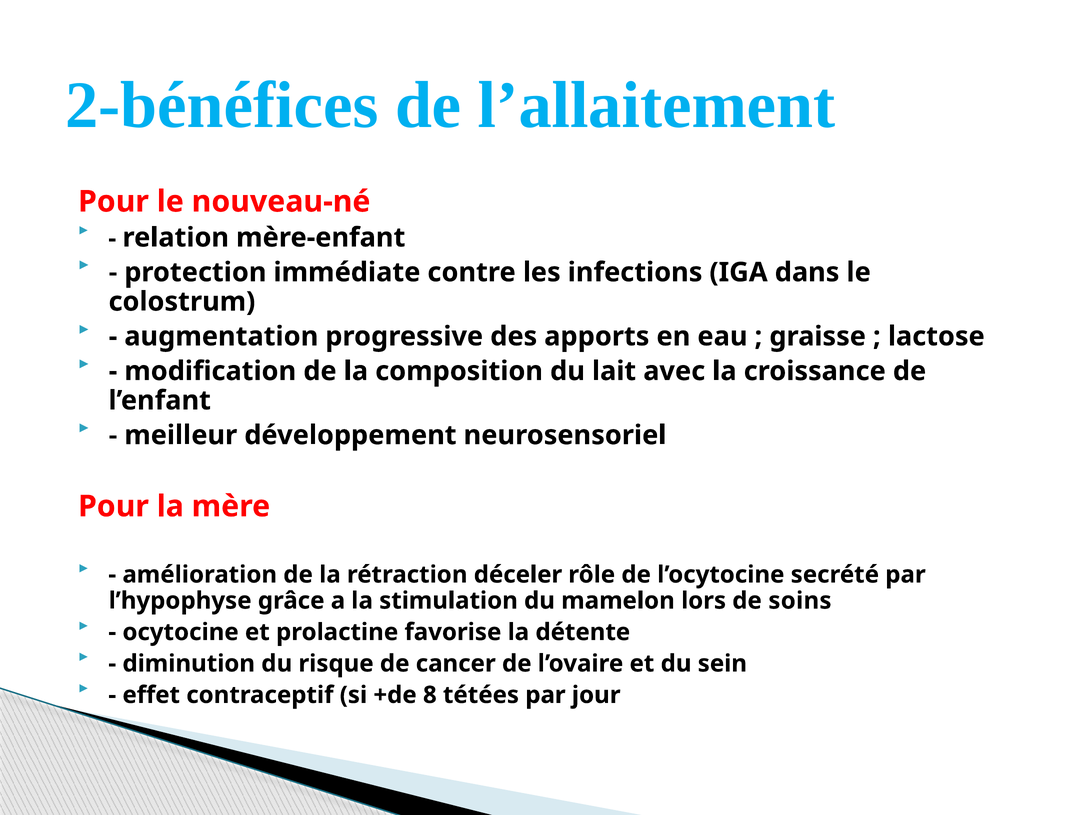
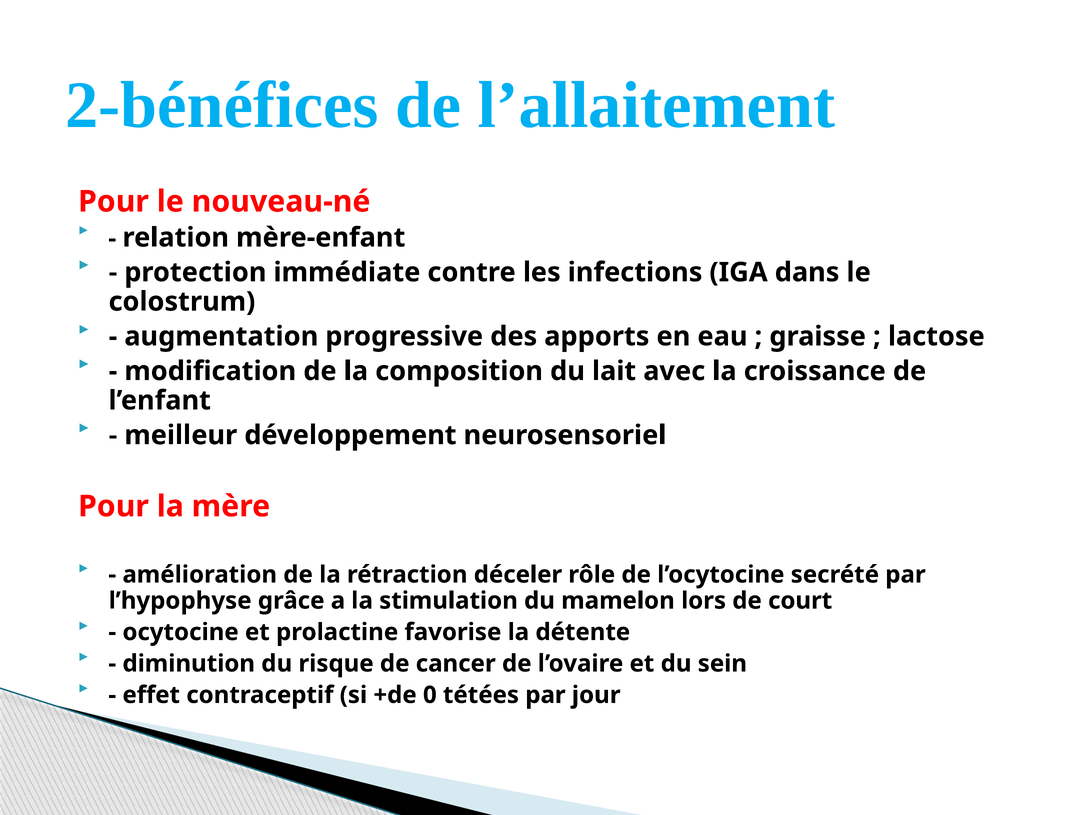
soins: soins -> court
8: 8 -> 0
